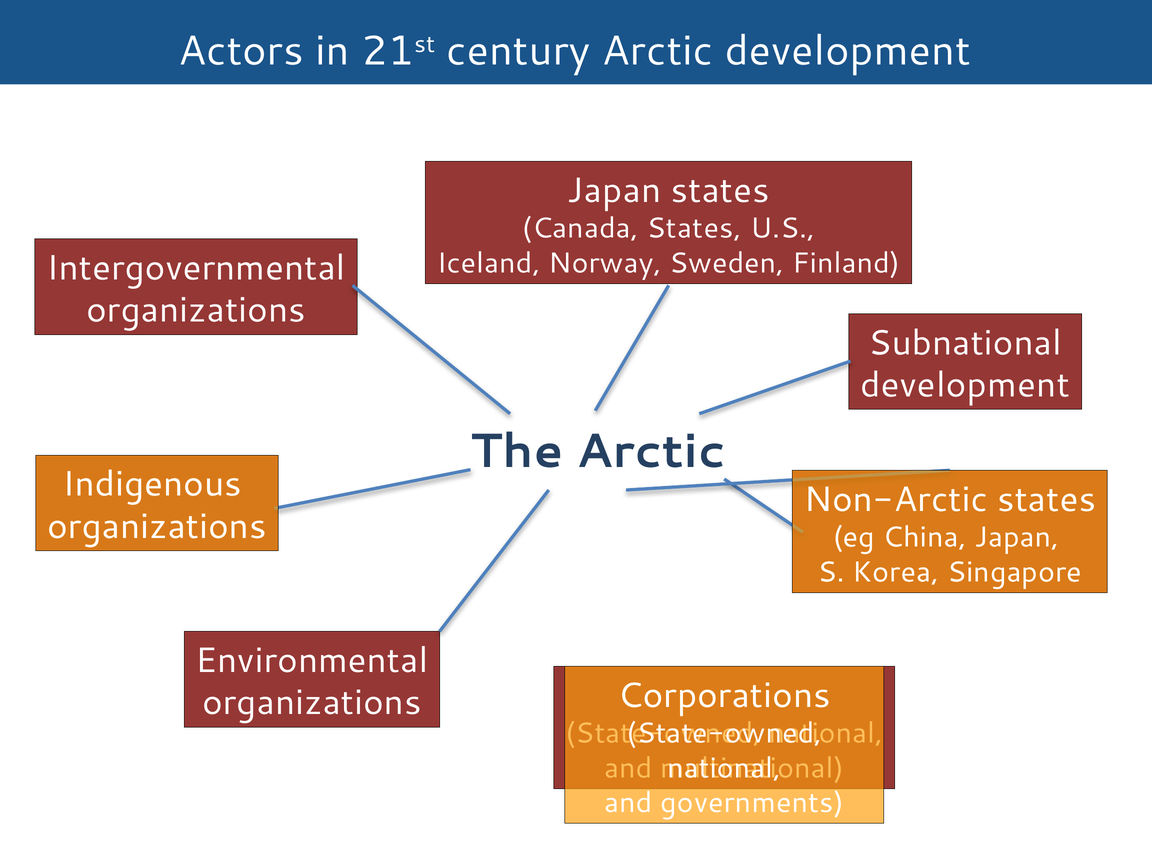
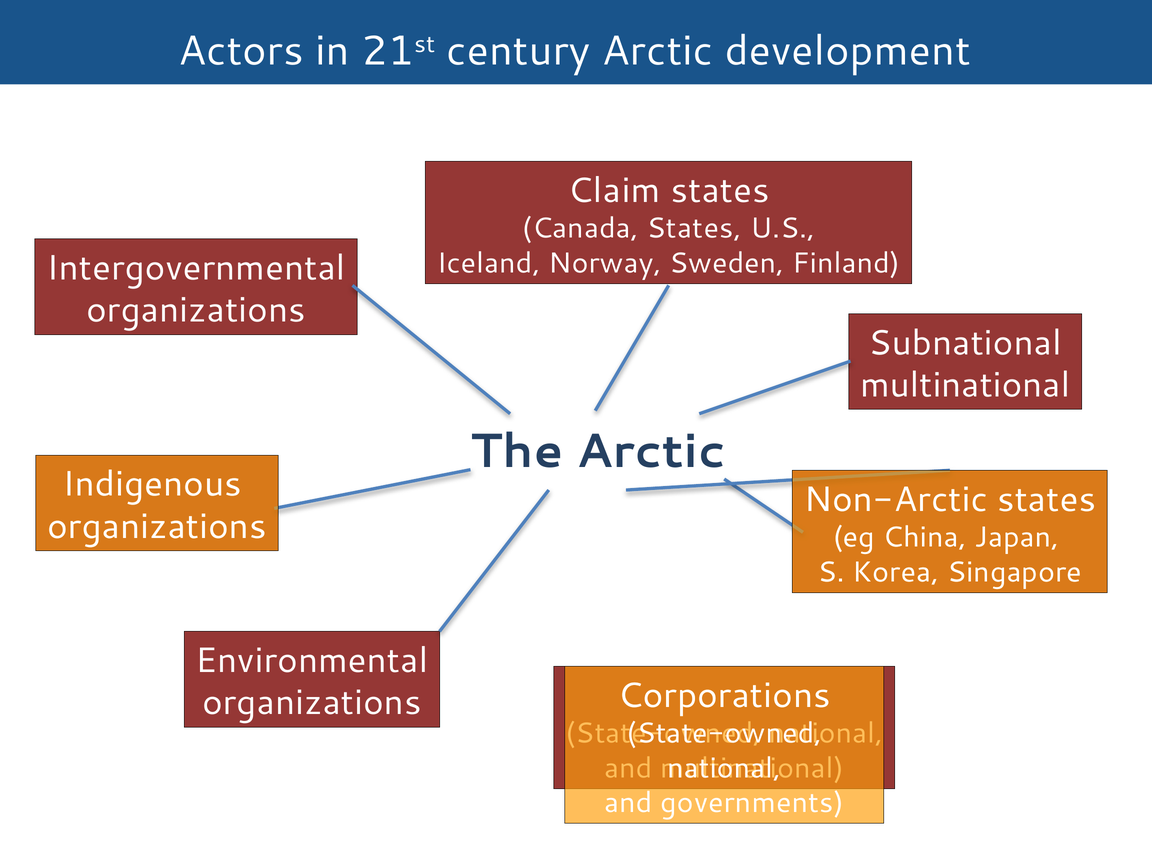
Japan at (614, 191): Japan -> Claim
development at (965, 385): development -> multinational
